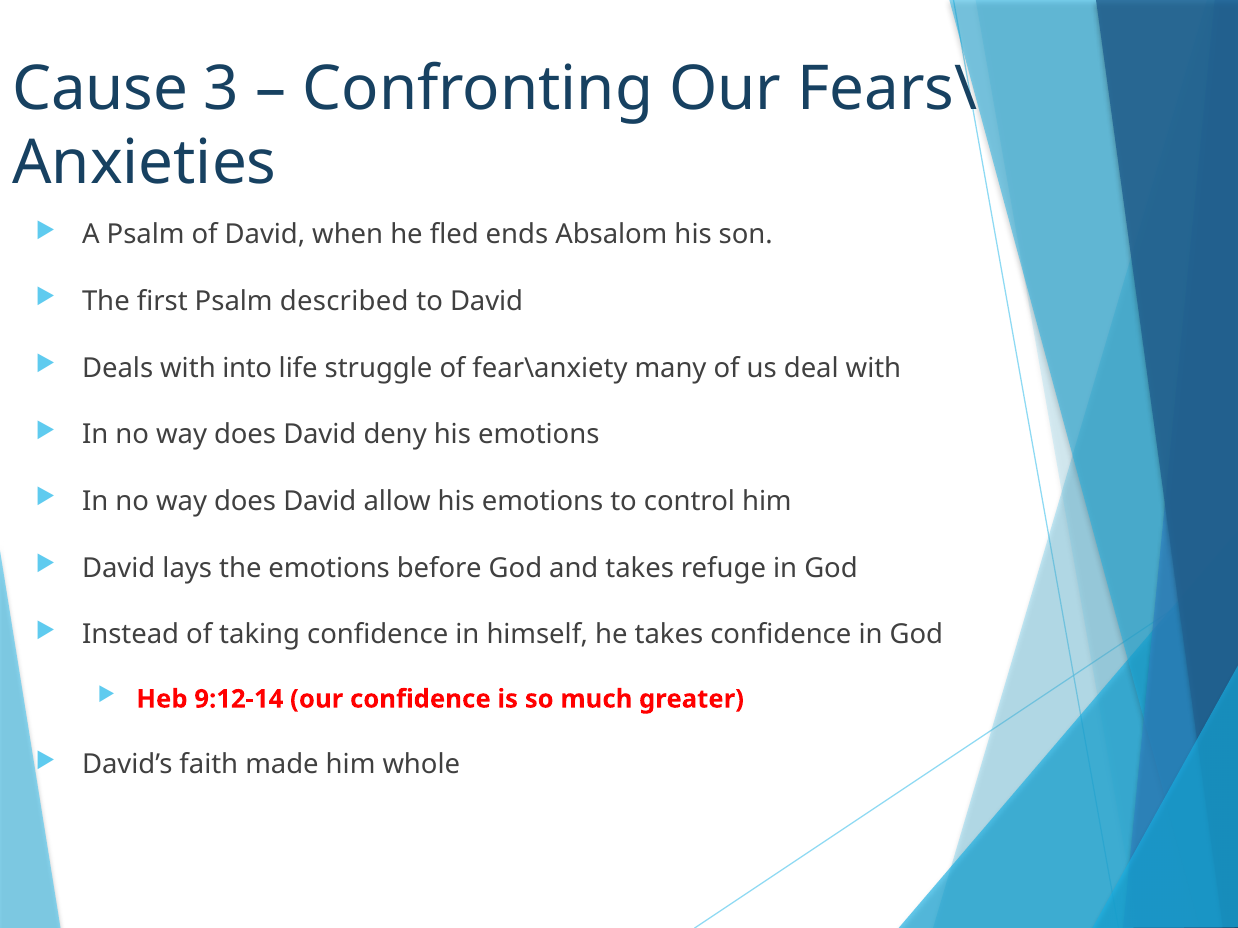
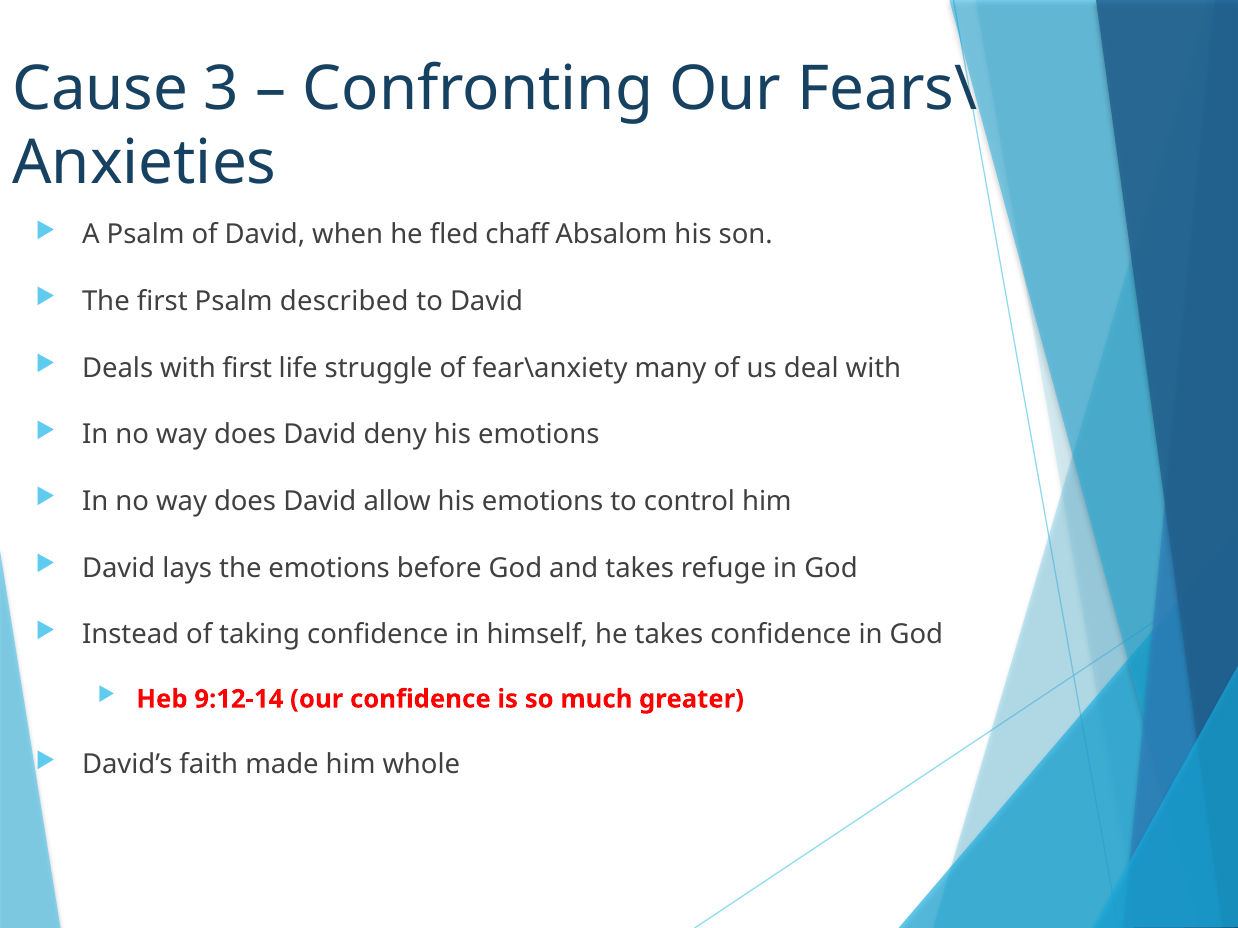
ends: ends -> chaff
with into: into -> first
